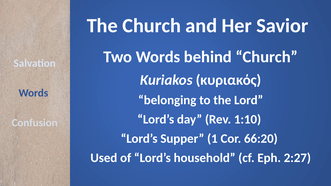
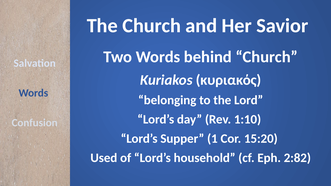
66:20: 66:20 -> 15:20
2:27: 2:27 -> 2:82
